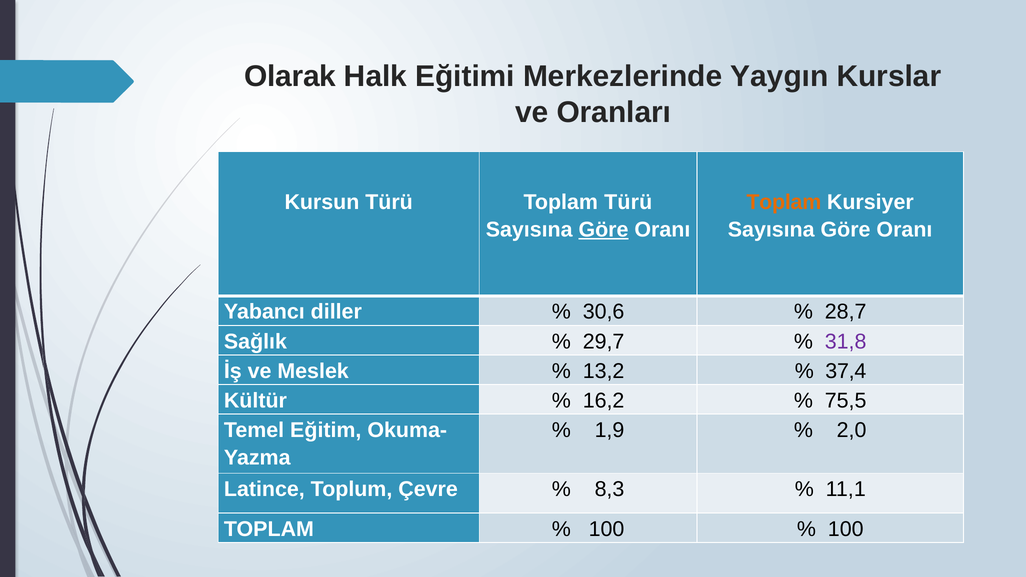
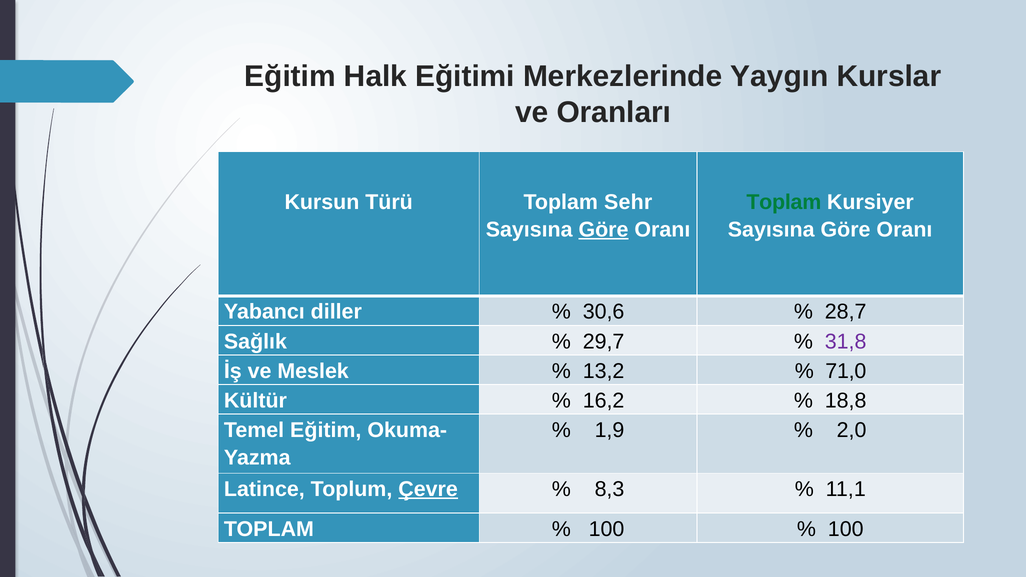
Olarak at (290, 76): Olarak -> Eğitim
Toplam Türü: Türü -> Sehr
Toplam at (784, 202) colour: orange -> green
37,4: 37,4 -> 71,0
75,5: 75,5 -> 18,8
Çevre underline: none -> present
